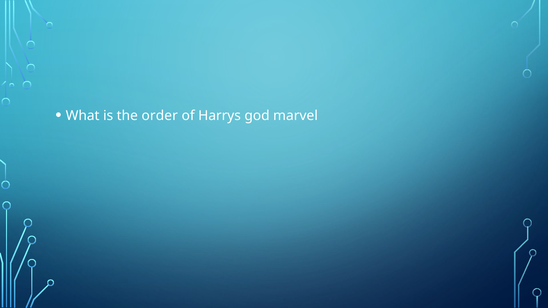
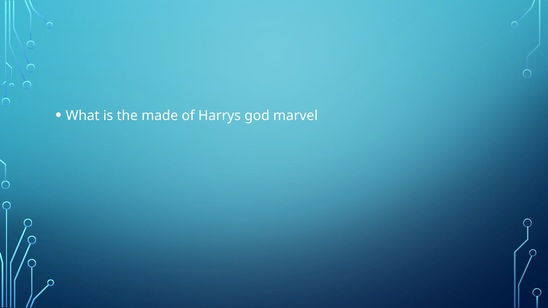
order: order -> made
